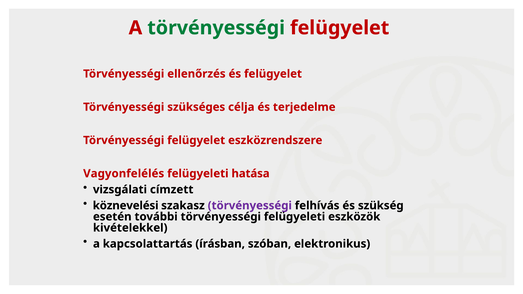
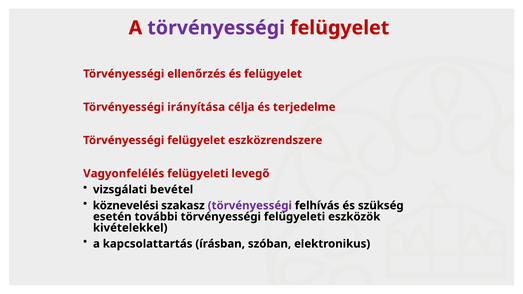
törvényességi at (216, 28) colour: green -> purple
szükséges: szükséges -> irányítása
hatása: hatása -> levegő
címzett: címzett -> bevétel
